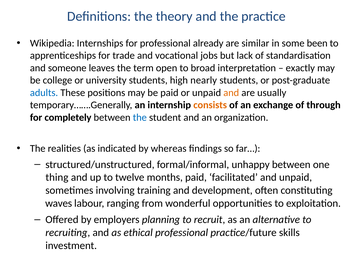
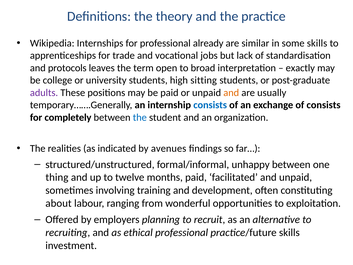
some been: been -> skills
someone: someone -> protocols
nearly: nearly -> sitting
adults colour: blue -> purple
consists at (210, 105) colour: orange -> blue
of through: through -> consists
whereas: whereas -> avenues
waves: waves -> about
